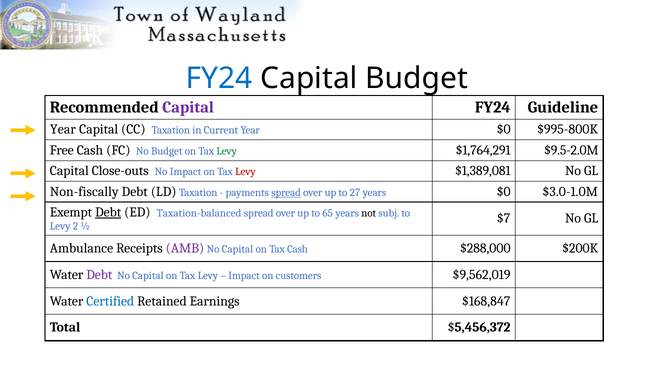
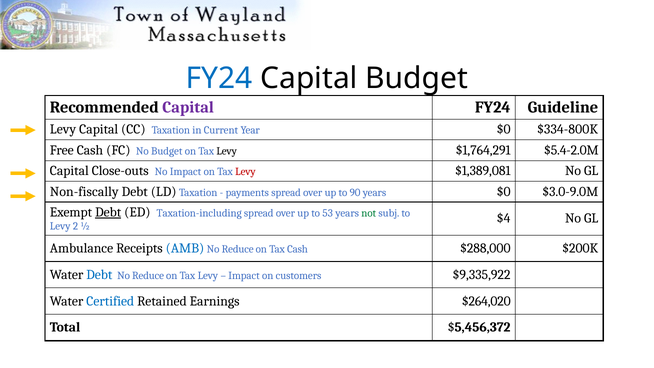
Year at (63, 129): Year -> Levy
$995-800K: $995-800K -> $334-800K
Levy at (227, 151) colour: green -> black
$9.5-2.0M: $9.5-2.0M -> $5.4-2.0M
spread at (286, 192) underline: present -> none
27: 27 -> 90
$3.0-1.0M: $3.0-1.0M -> $3.0-9.0M
Taxation-balanced: Taxation-balanced -> Taxation-including
65: 65 -> 53
not colour: black -> green
$7: $7 -> $4
AMB colour: purple -> blue
Capital at (238, 249): Capital -> Reduce
Debt at (99, 275) colour: purple -> blue
Capital at (148, 275): Capital -> Reduce
$9,562,019: $9,562,019 -> $9,335,922
$168,847: $168,847 -> $264,020
